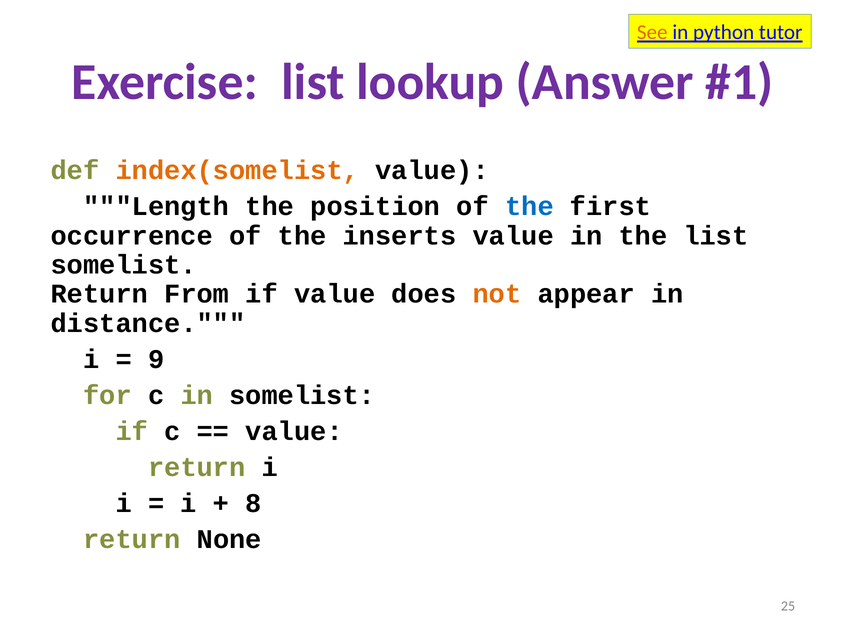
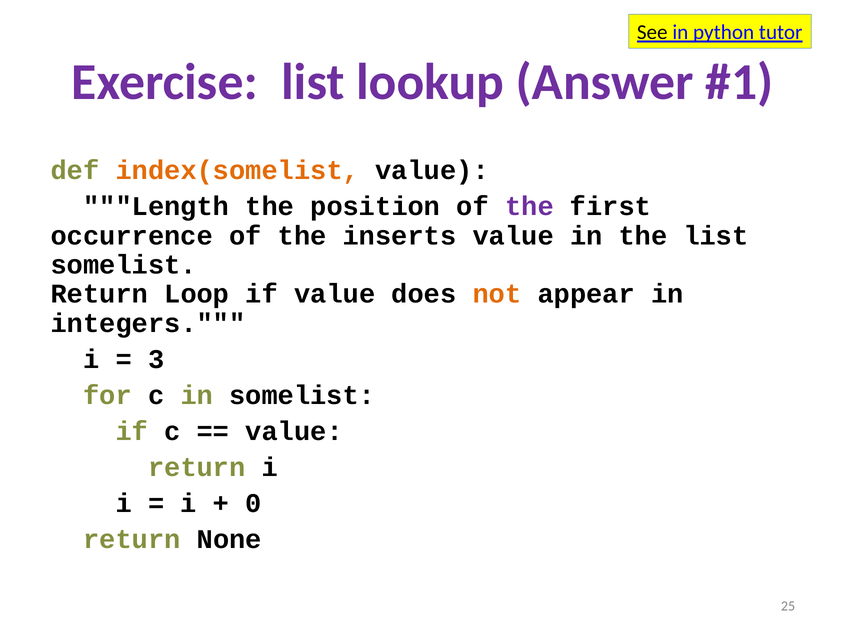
See colour: orange -> black
the at (529, 206) colour: blue -> purple
From: From -> Loop
distance: distance -> integers
9: 9 -> 3
8: 8 -> 0
